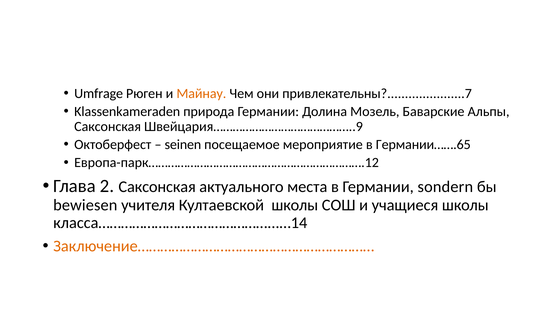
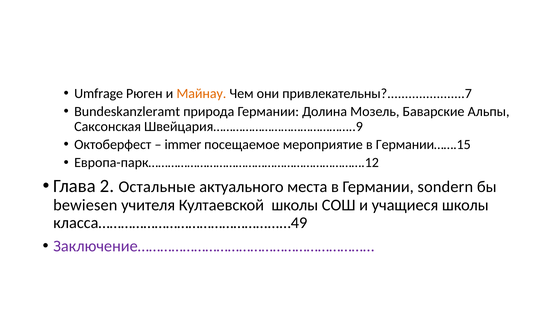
Klassenkameraden: Klassenkameraden -> Bundeskanzleramt
seinen: seinen -> immer
Германии…….65: Германии…….65 -> Германии…….15
2 Саксонская: Саксонская -> Остальные
класса………………………………………...…14: класса………………………………………...…14 -> класса………………………………………...…49
Заключение……………………………………………………… colour: orange -> purple
